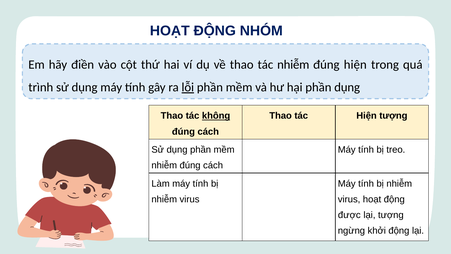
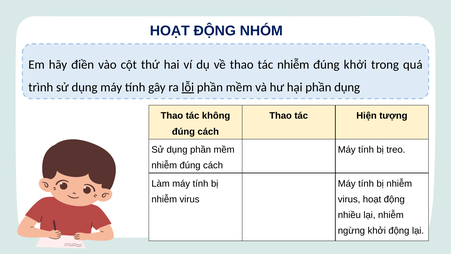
đúng hiện: hiện -> khởi
không underline: present -> none
được: được -> nhiều
lại tượng: tượng -> nhiễm
